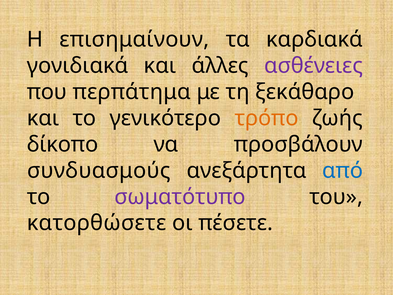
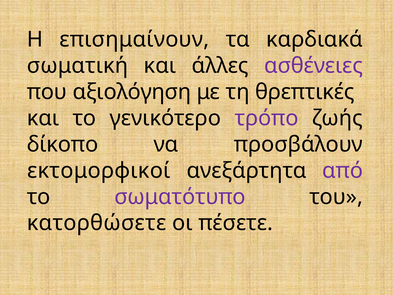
γονιδιακά: γονιδιακά -> σωματική
περπάτημα: περπάτημα -> αξιολόγηση
ξεκάθαρο: ξεκάθαρο -> θρεπτικές
τρόπο colour: orange -> purple
συνδυασμούς: συνδυασμούς -> εκτομορφικοί
από colour: blue -> purple
